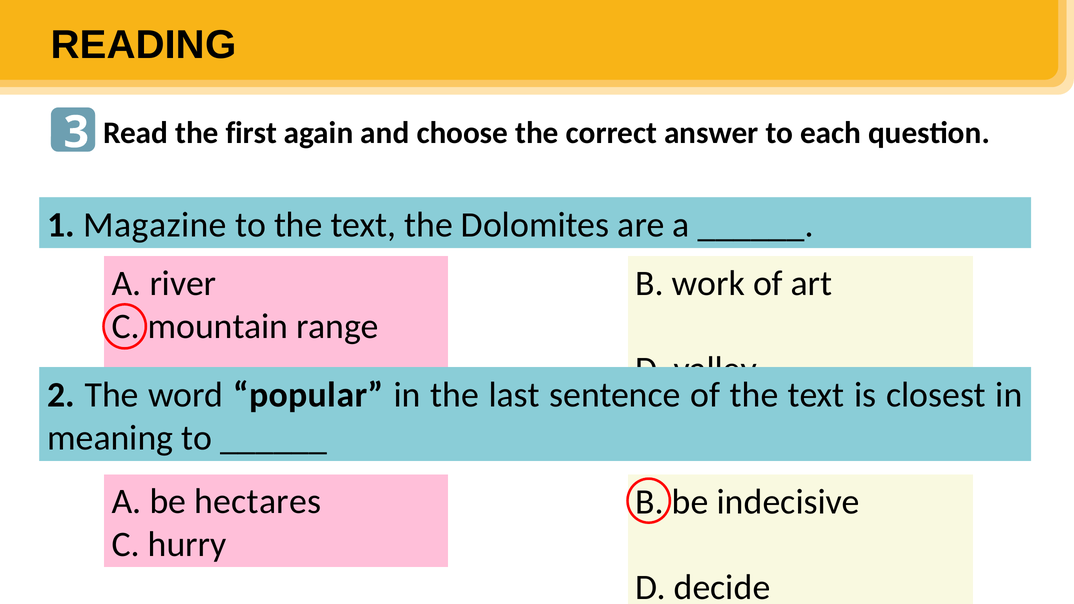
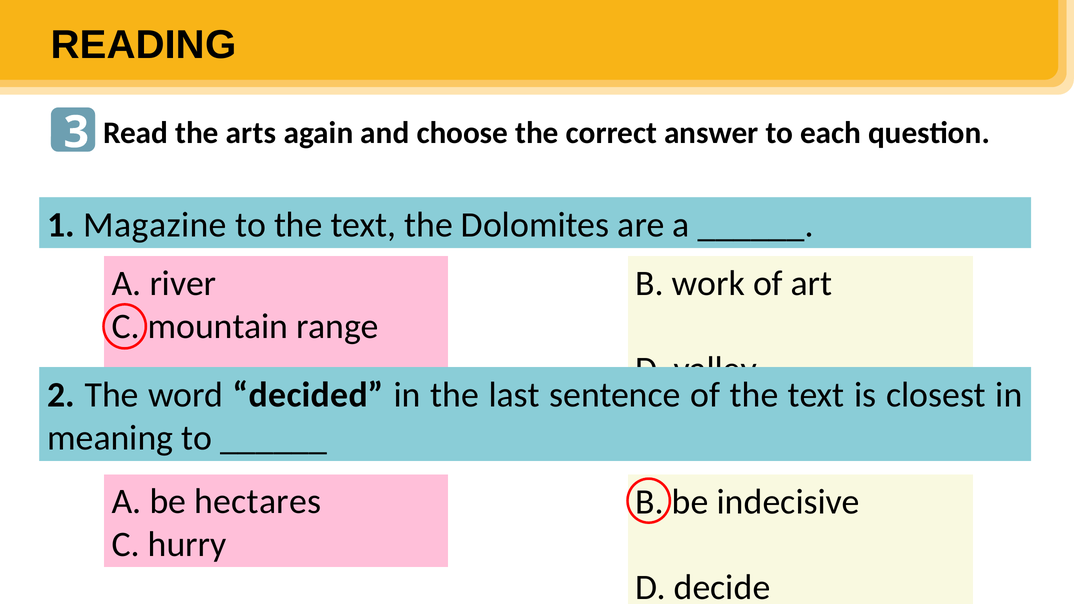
first: first -> arts
popular: popular -> decided
